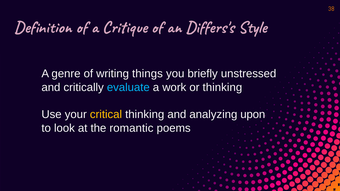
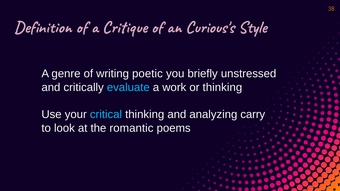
Differs's: Differs's -> Curious's
things: things -> poetic
critical colour: yellow -> light blue
upon: upon -> carry
